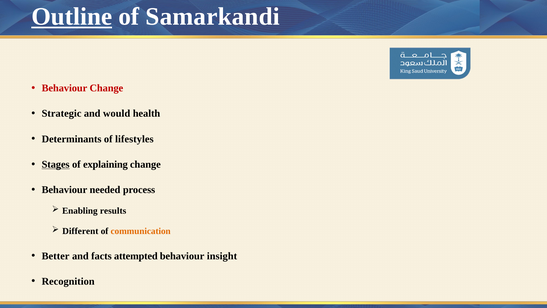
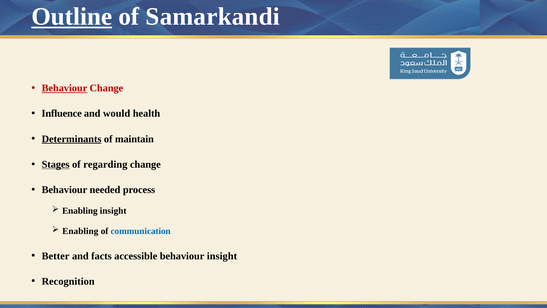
Behaviour at (64, 88) underline: none -> present
Strategic: Strategic -> Influence
Determinants underline: none -> present
lifestyles: lifestyles -> maintain
explaining: explaining -> regarding
Enabling results: results -> insight
Different at (80, 231): Different -> Enabling
communication colour: orange -> blue
attempted: attempted -> accessible
